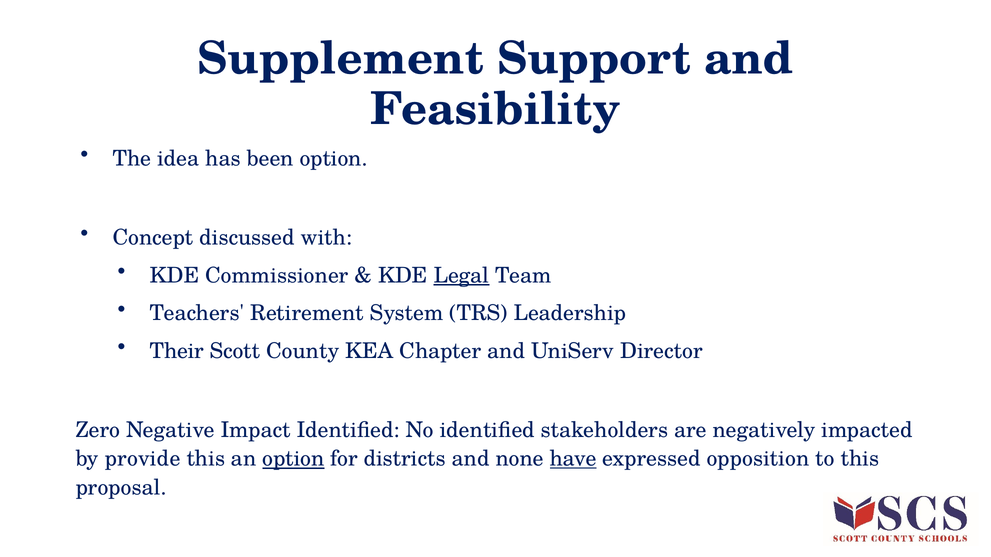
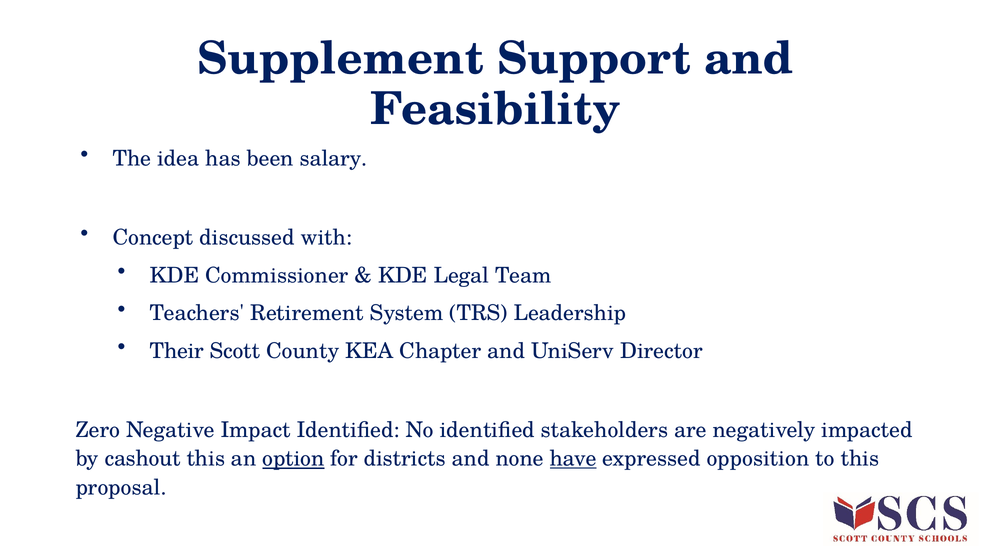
been option: option -> salary
Legal underline: present -> none
provide: provide -> cashout
